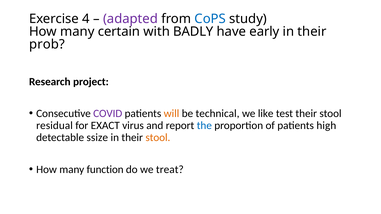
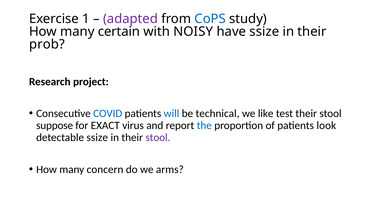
4: 4 -> 1
BADLY: BADLY -> NOISY
have early: early -> ssize
COVID colour: purple -> blue
will colour: orange -> blue
residual: residual -> suppose
high: high -> look
stool at (158, 138) colour: orange -> purple
function: function -> concern
treat: treat -> arms
